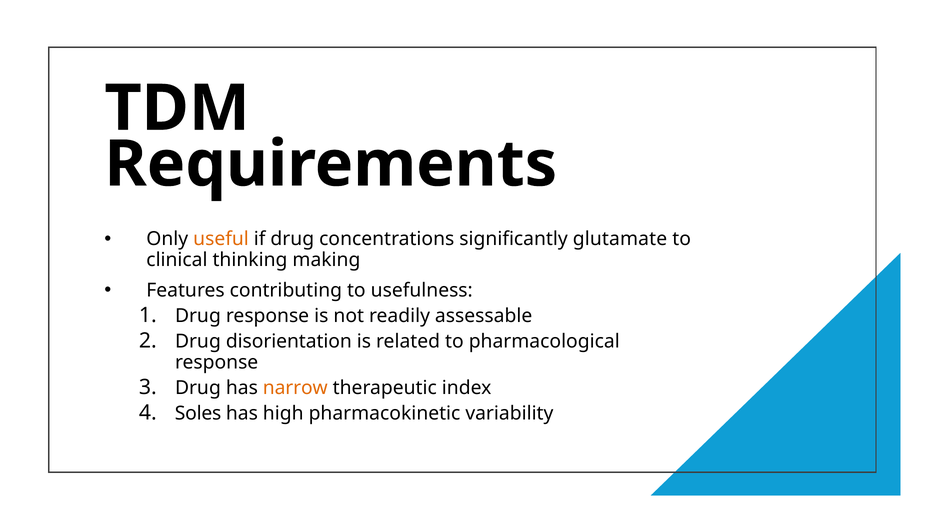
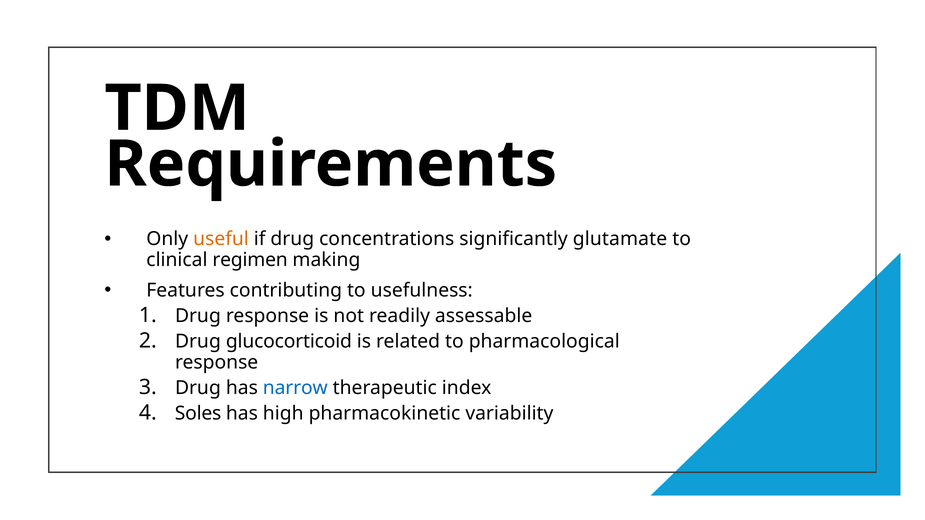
thinking: thinking -> regimen
disorientation: disorientation -> glucocorticoid
narrow colour: orange -> blue
